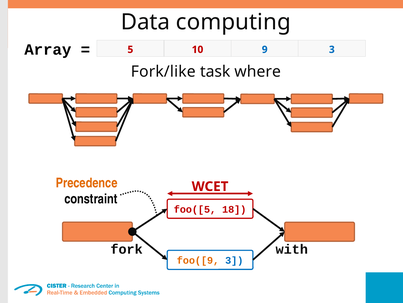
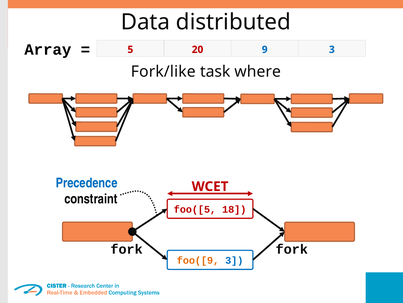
computing: computing -> distributed
10: 10 -> 20
Precedence colour: orange -> blue
fork with: with -> fork
